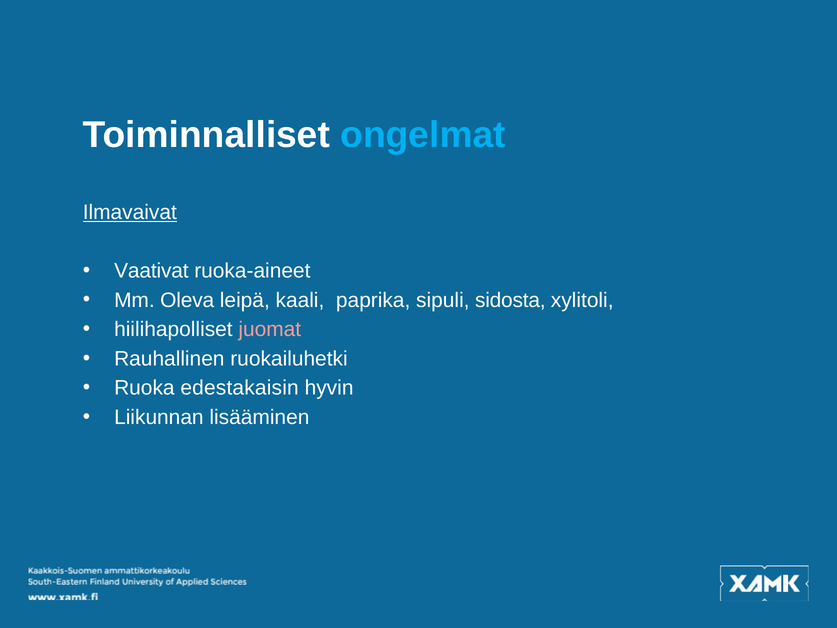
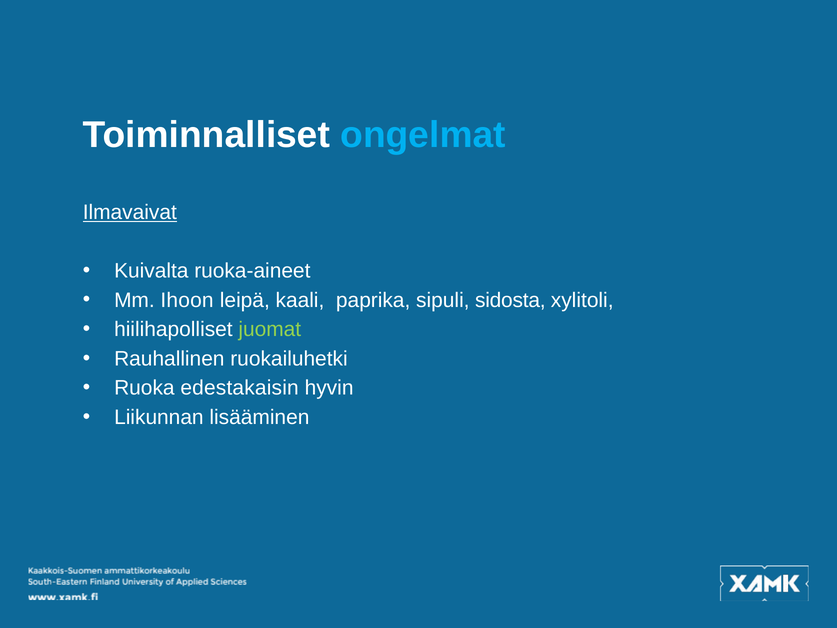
Vaativat: Vaativat -> Kuivalta
Oleva: Oleva -> Ihoon
juomat colour: pink -> light green
